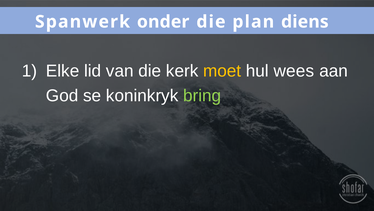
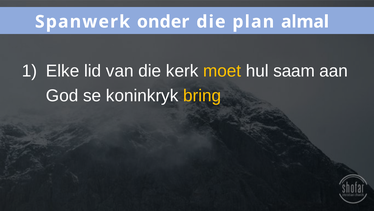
diens: diens -> almal
wees: wees -> saam
bring colour: light green -> yellow
